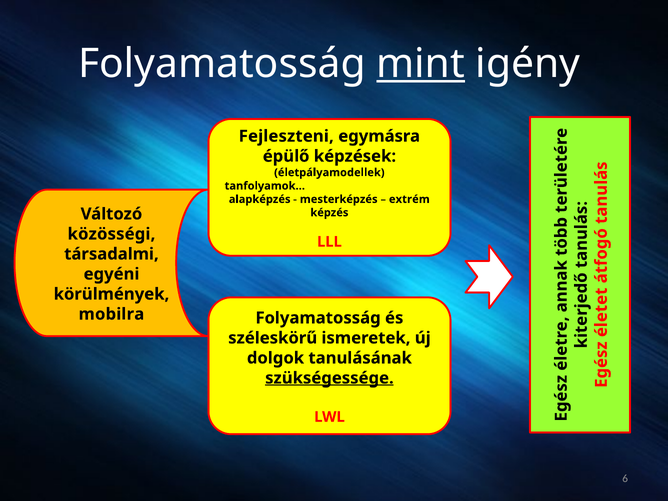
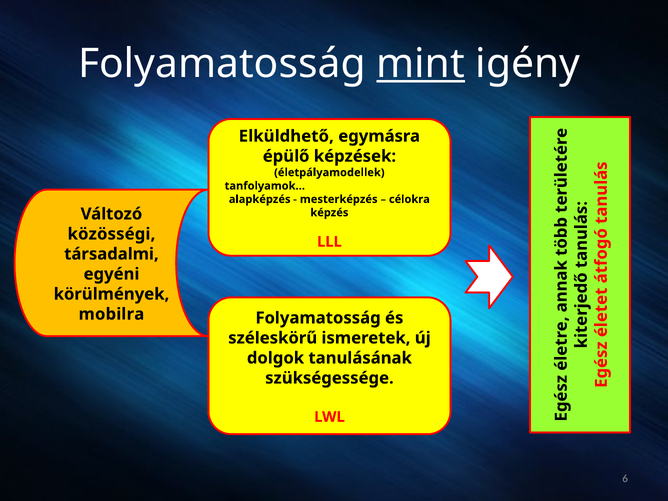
Fejleszteni: Fejleszteni -> Elküldhető
extrém: extrém -> célokra
szükségessége underline: present -> none
